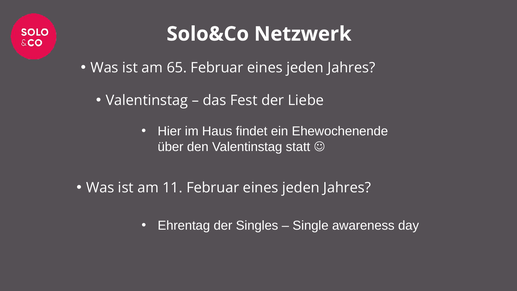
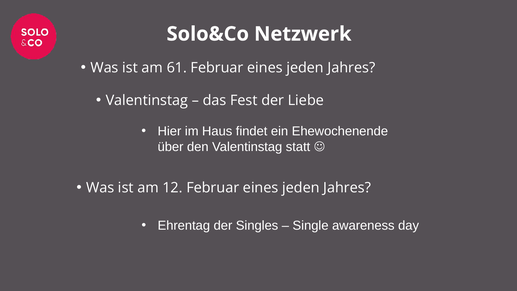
65: 65 -> 61
11: 11 -> 12
